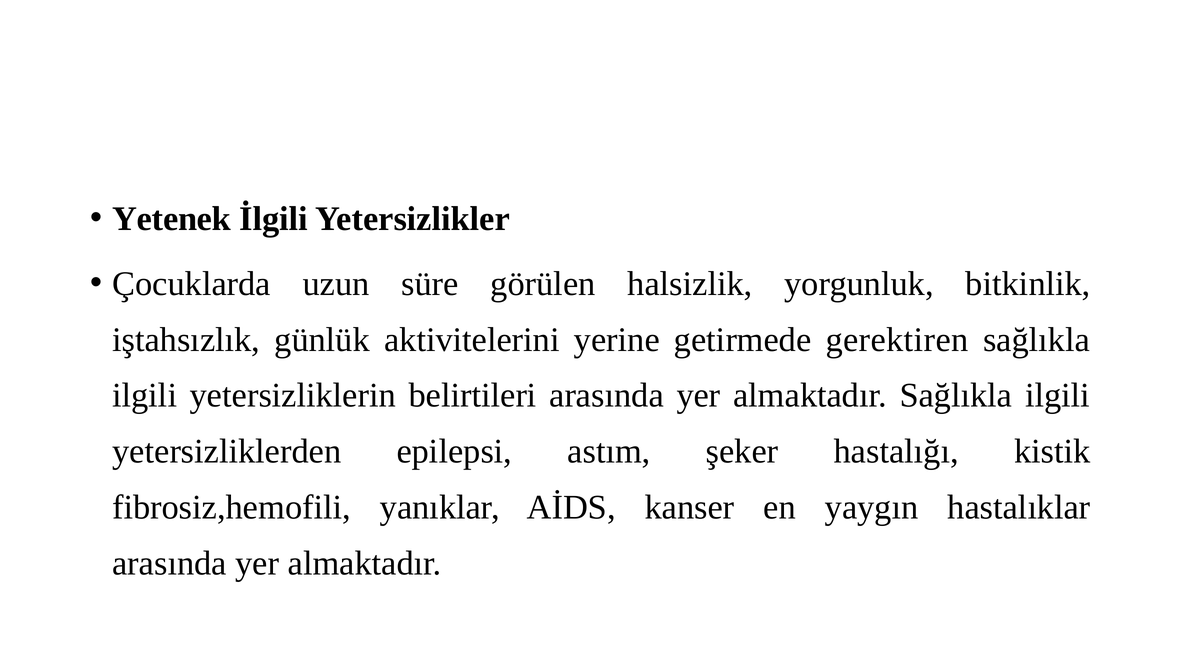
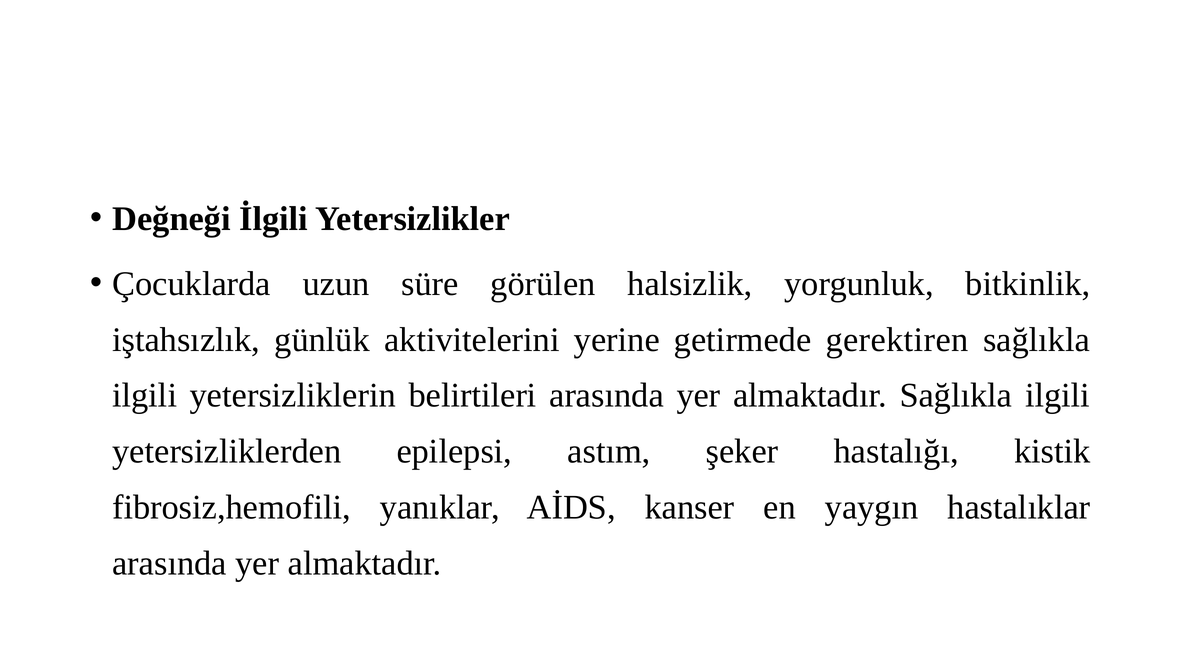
Yetenek: Yetenek -> Değneği
